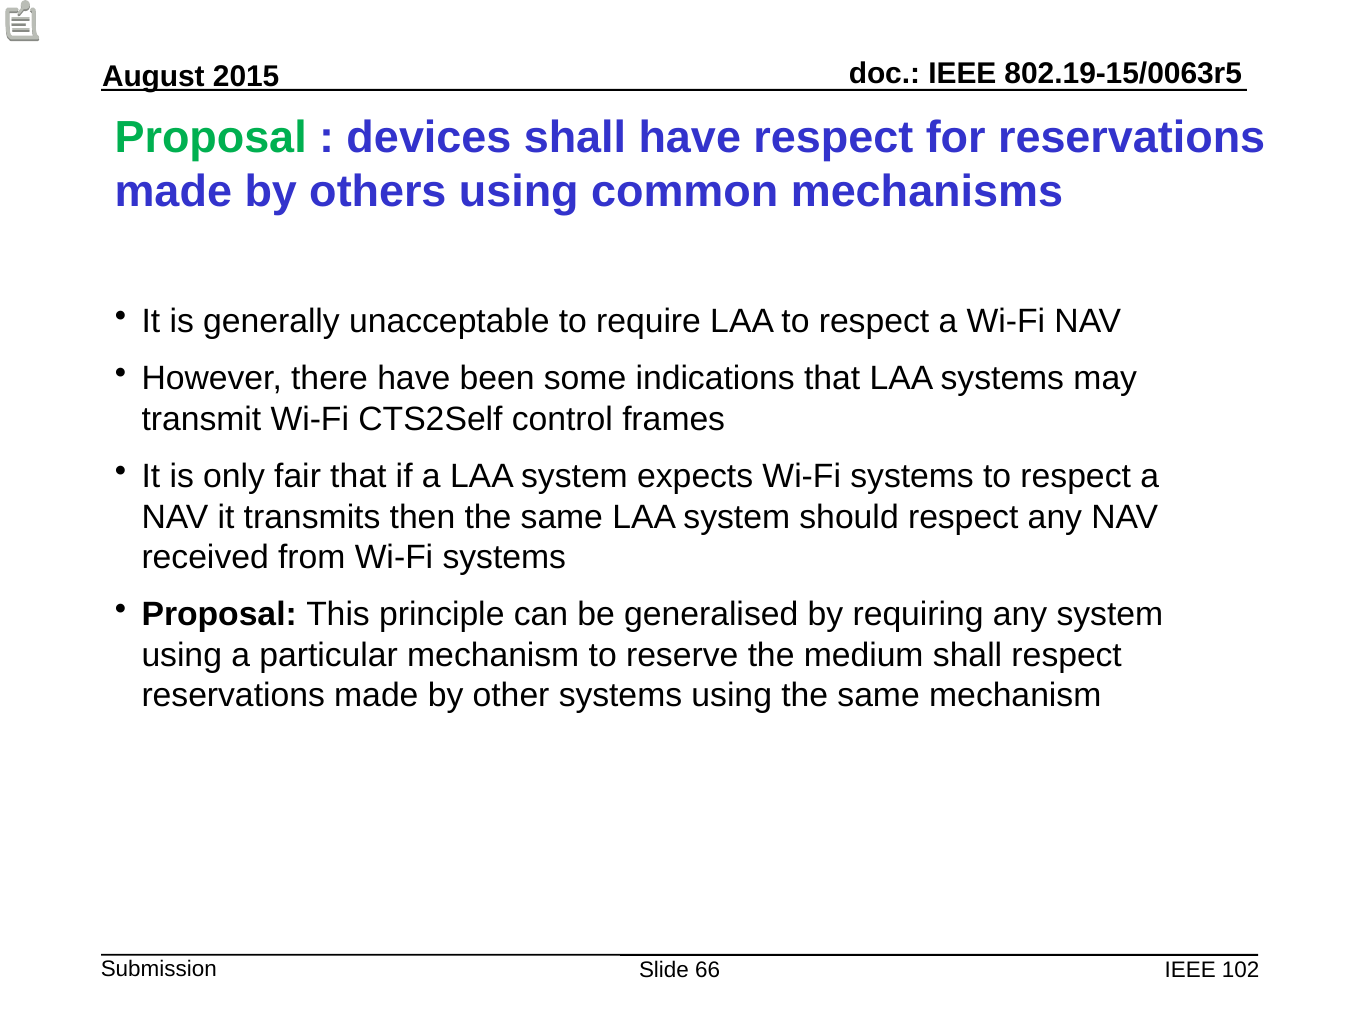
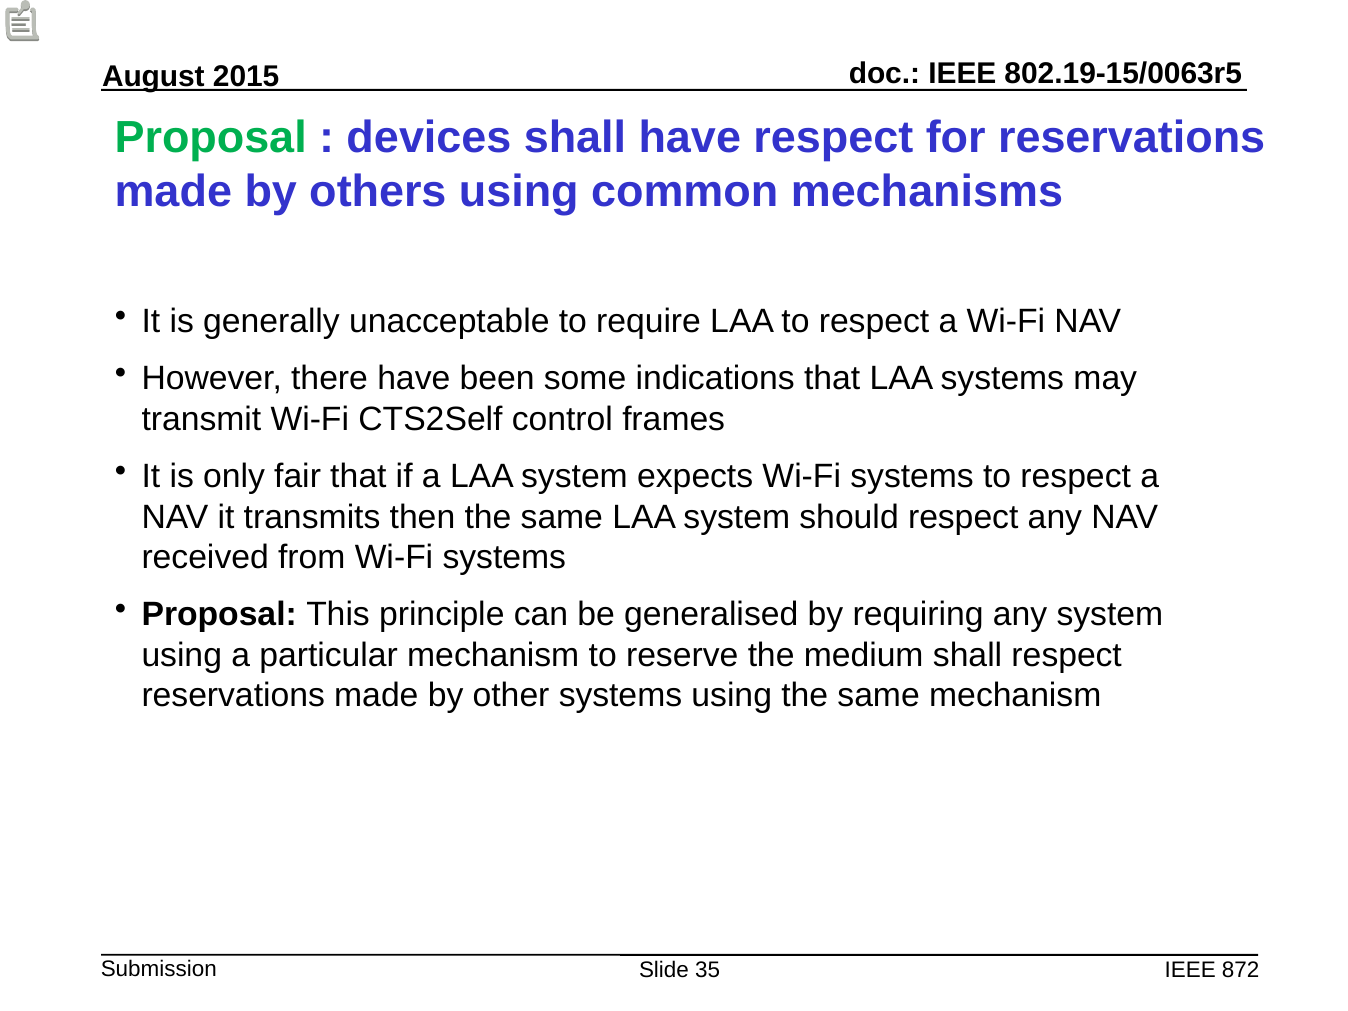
66: 66 -> 35
102: 102 -> 872
